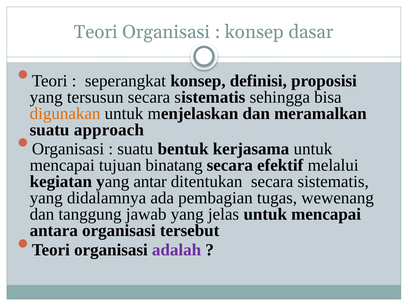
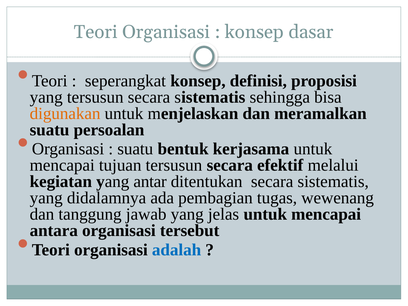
approach: approach -> persoalan
tujuan binatang: binatang -> tersusun
adalah colour: purple -> blue
